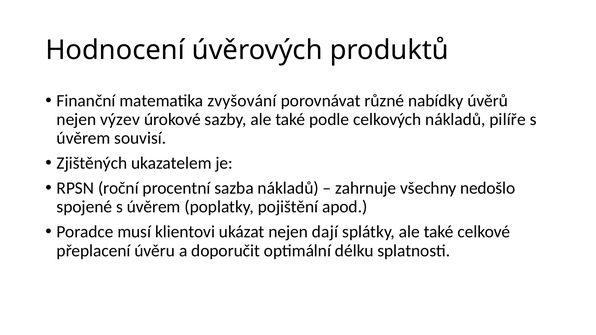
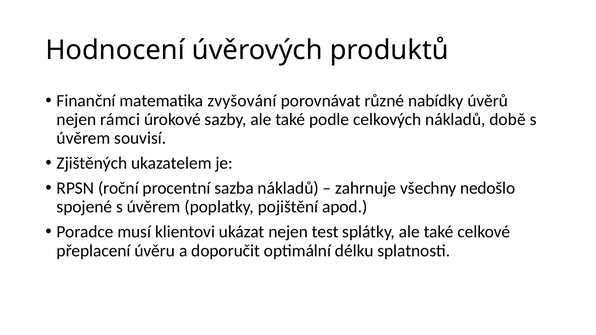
výzev: výzev -> rámci
pilíře: pilíře -> době
dají: dají -> test
